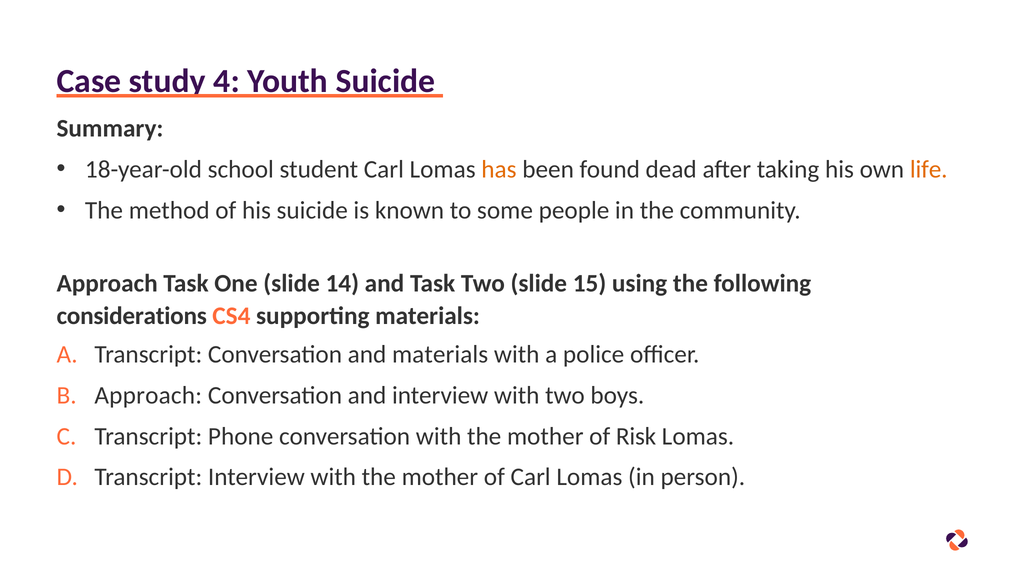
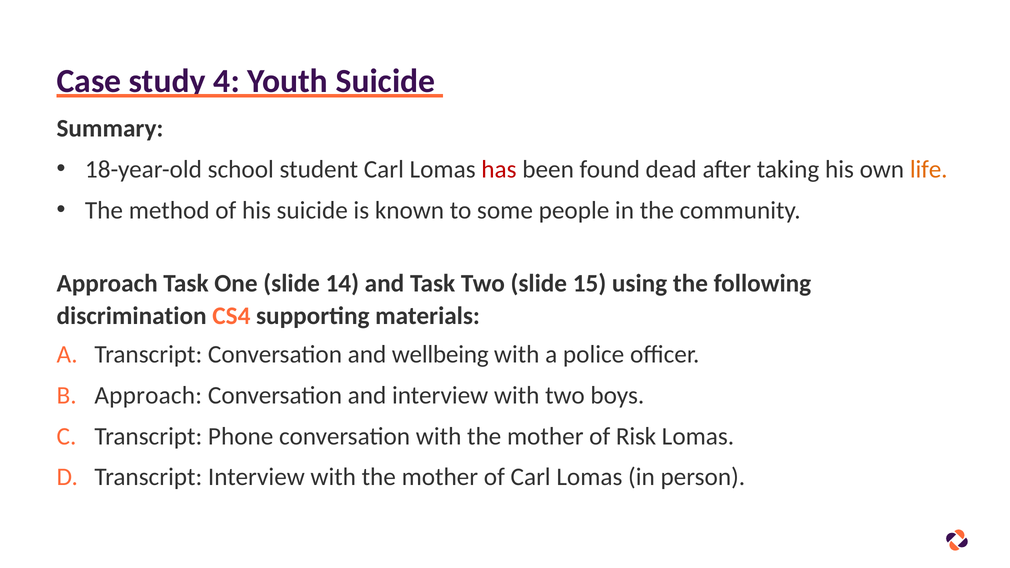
has colour: orange -> red
considerations: considerations -> discrimination
and materials: materials -> wellbeing
